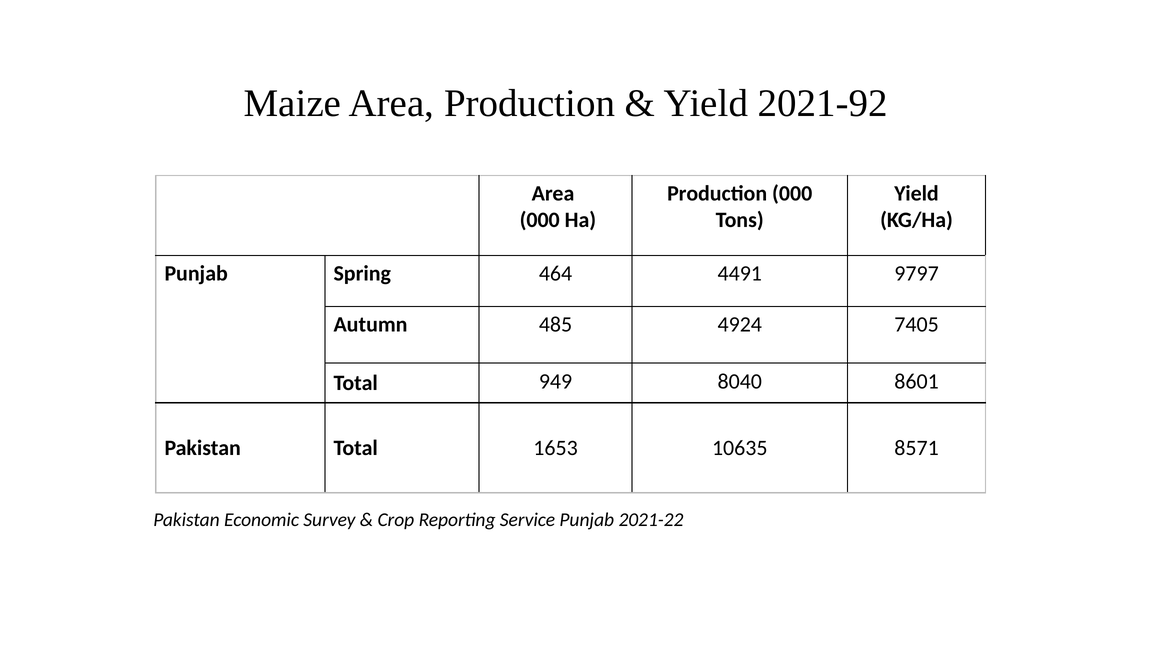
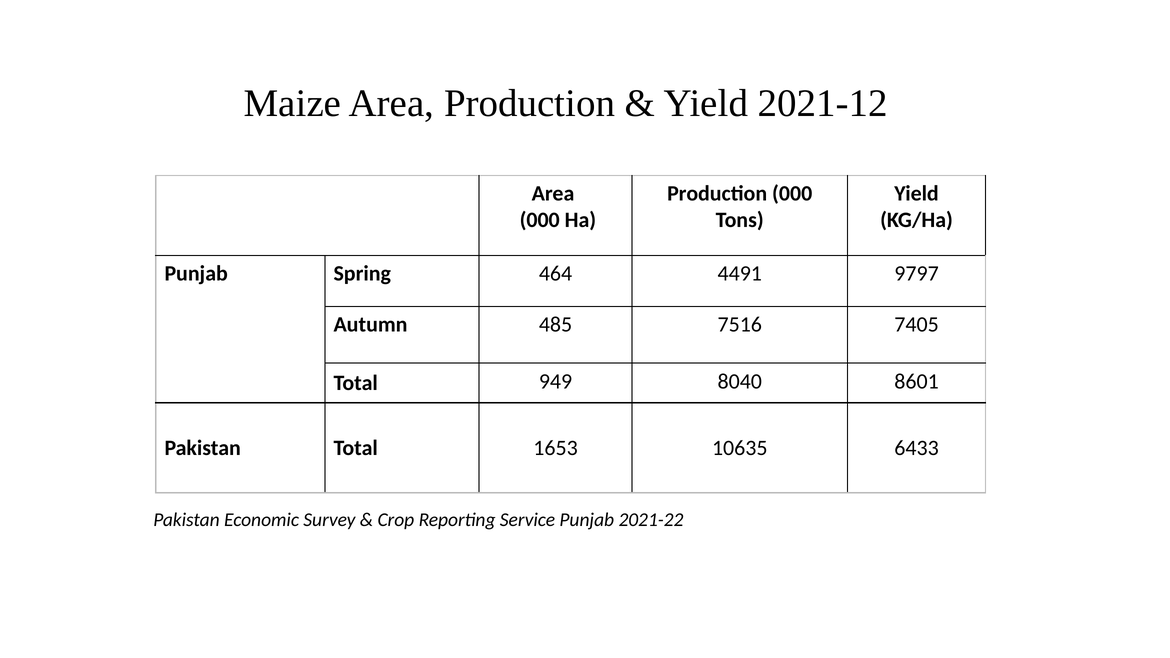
2021-92: 2021-92 -> 2021-12
4924: 4924 -> 7516
8571: 8571 -> 6433
